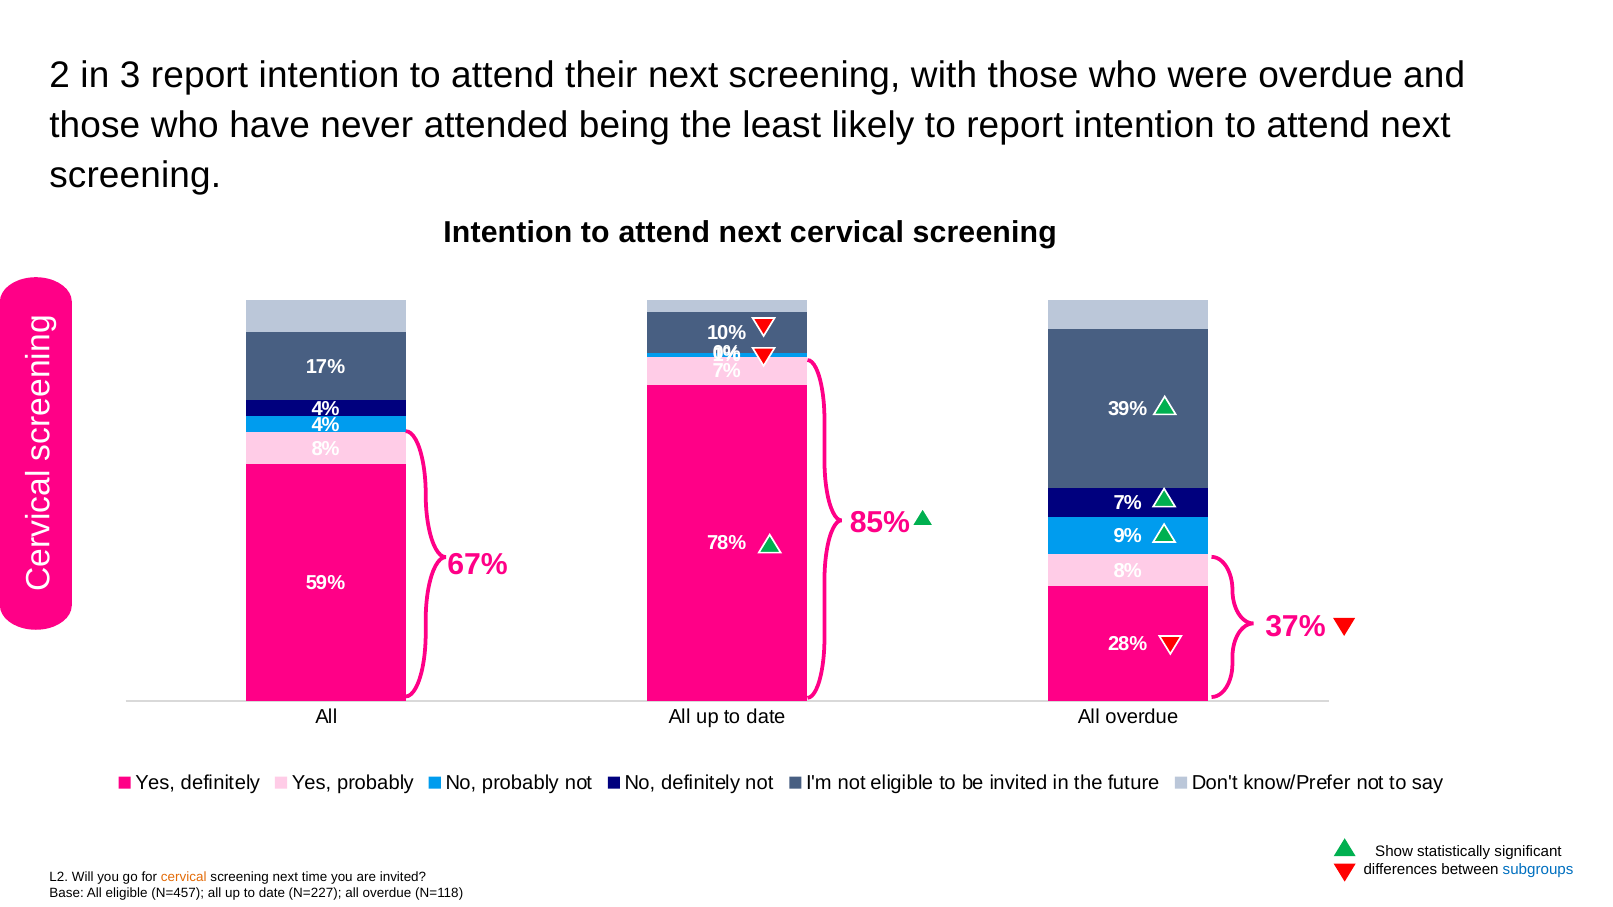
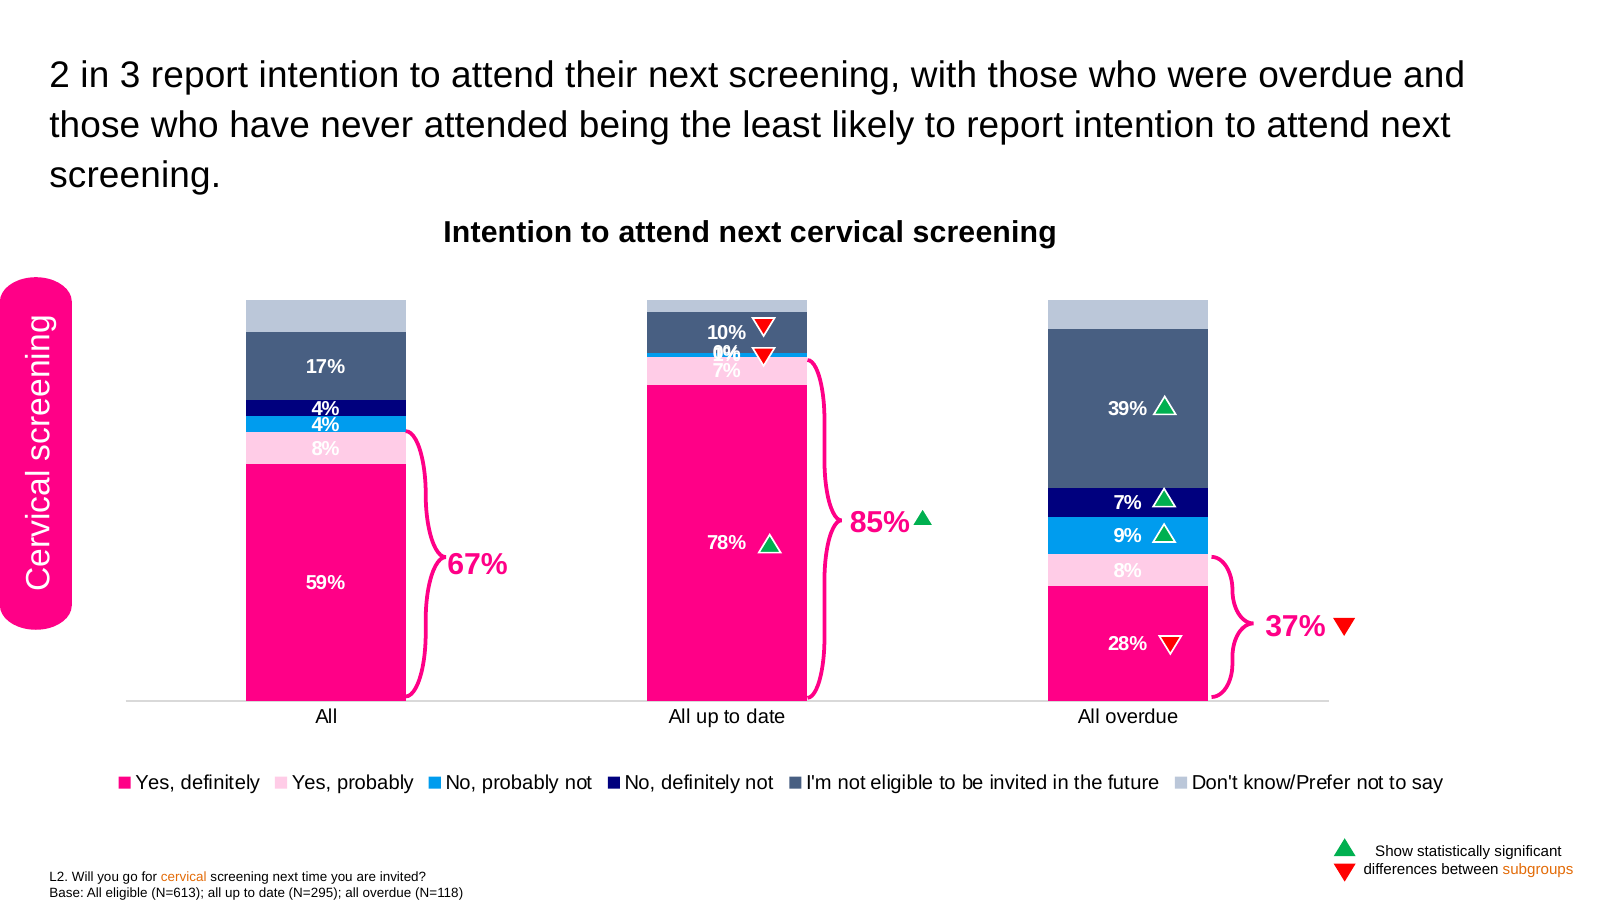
subgroups colour: blue -> orange
N=457: N=457 -> N=613
N=227: N=227 -> N=295
